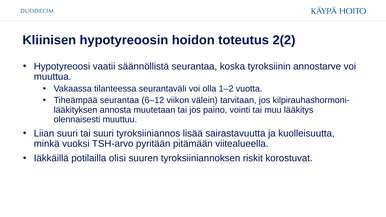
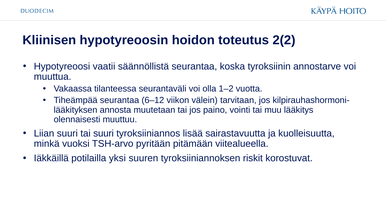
olisi: olisi -> yksi
